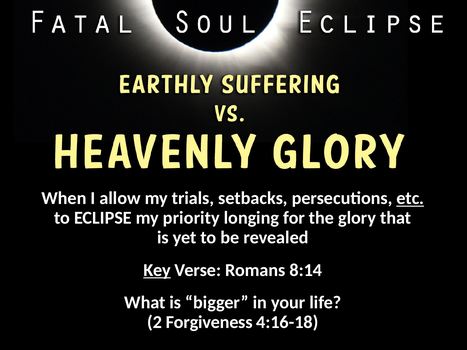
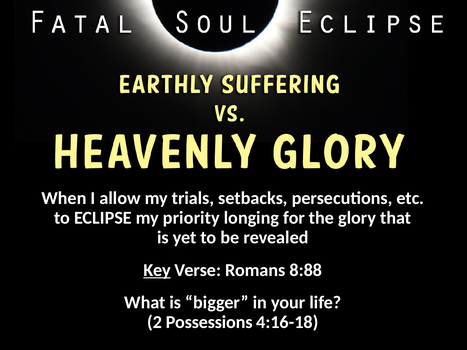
etc underline: present -> none
8:14: 8:14 -> 8:88
Forgiveness: Forgiveness -> Possessions
